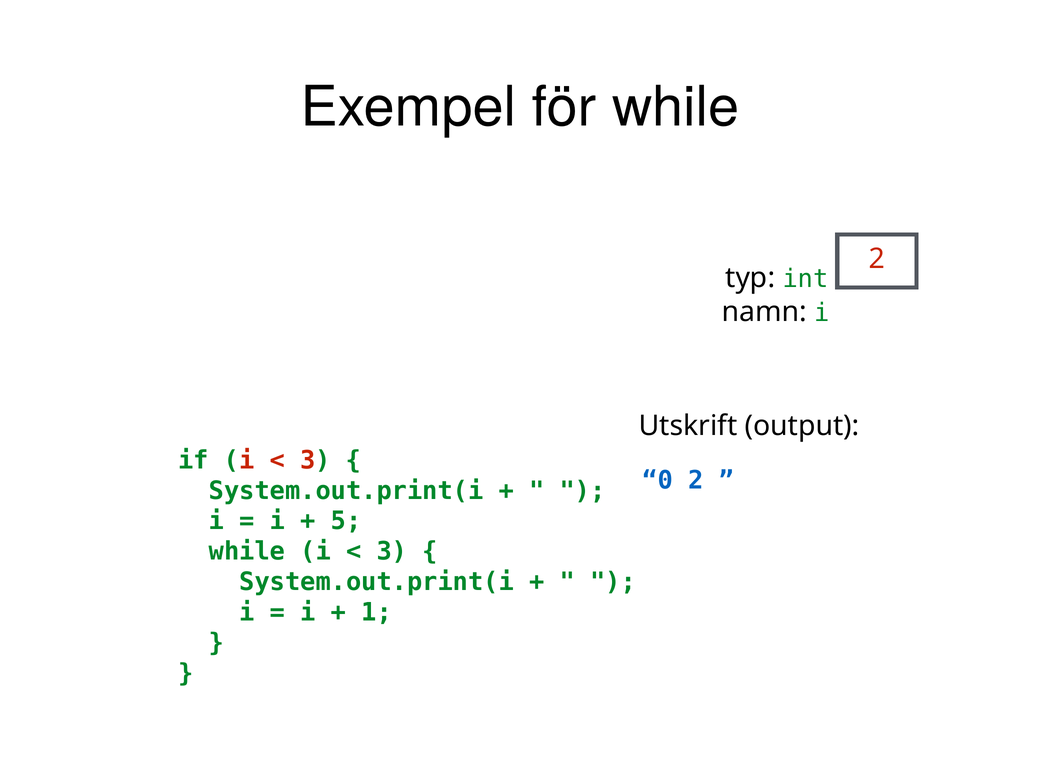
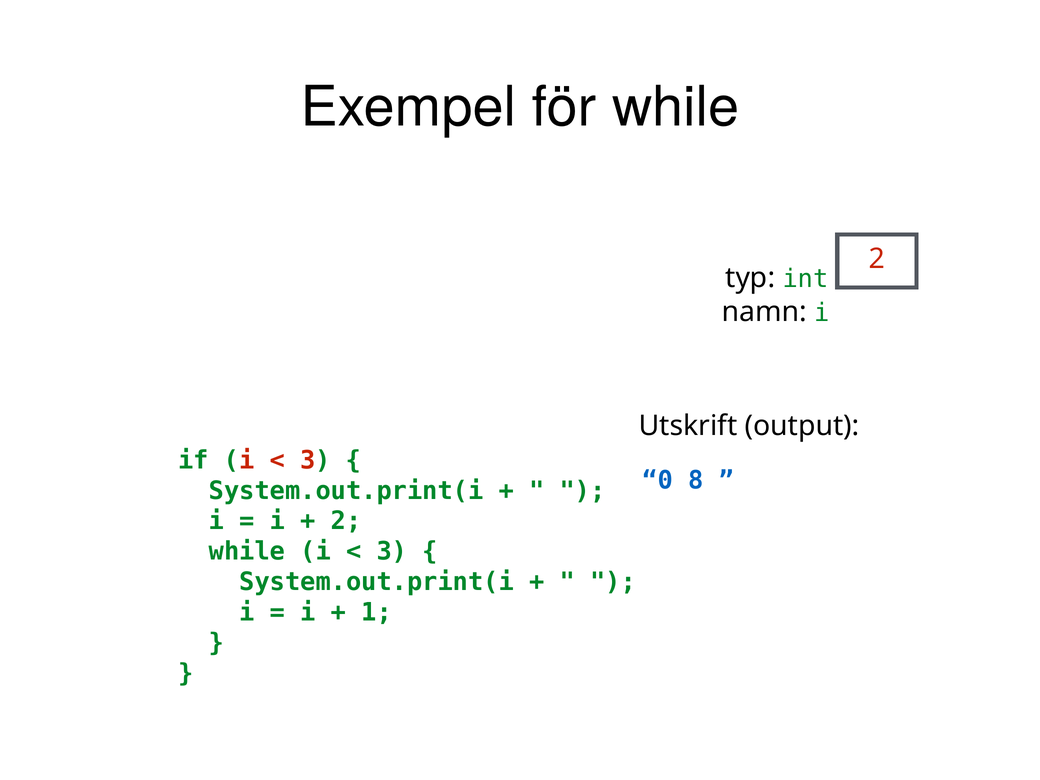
0 2: 2 -> 8
5 at (346, 521): 5 -> 2
